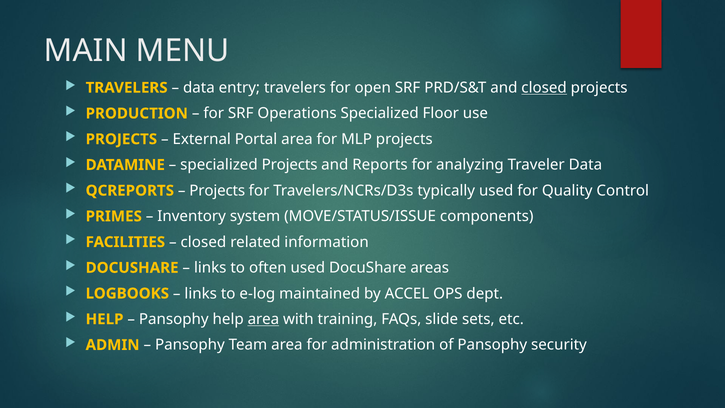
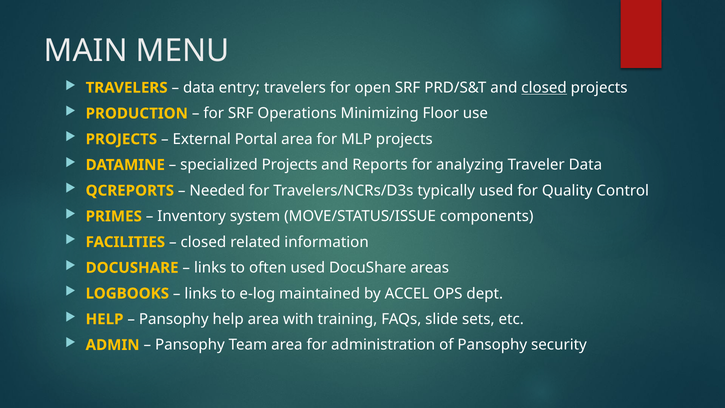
Operations Specialized: Specialized -> Minimizing
Projects at (217, 191): Projects -> Needed
area at (263, 319) underline: present -> none
